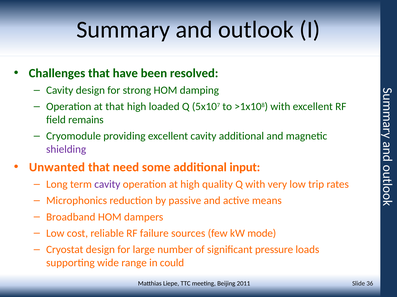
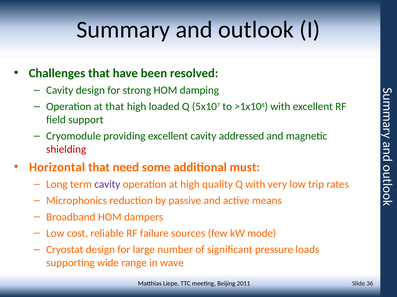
remains: remains -> support
cavity additional: additional -> addressed
shielding colour: purple -> red
Unwanted: Unwanted -> Horizontal
input: input -> must
could: could -> wave
